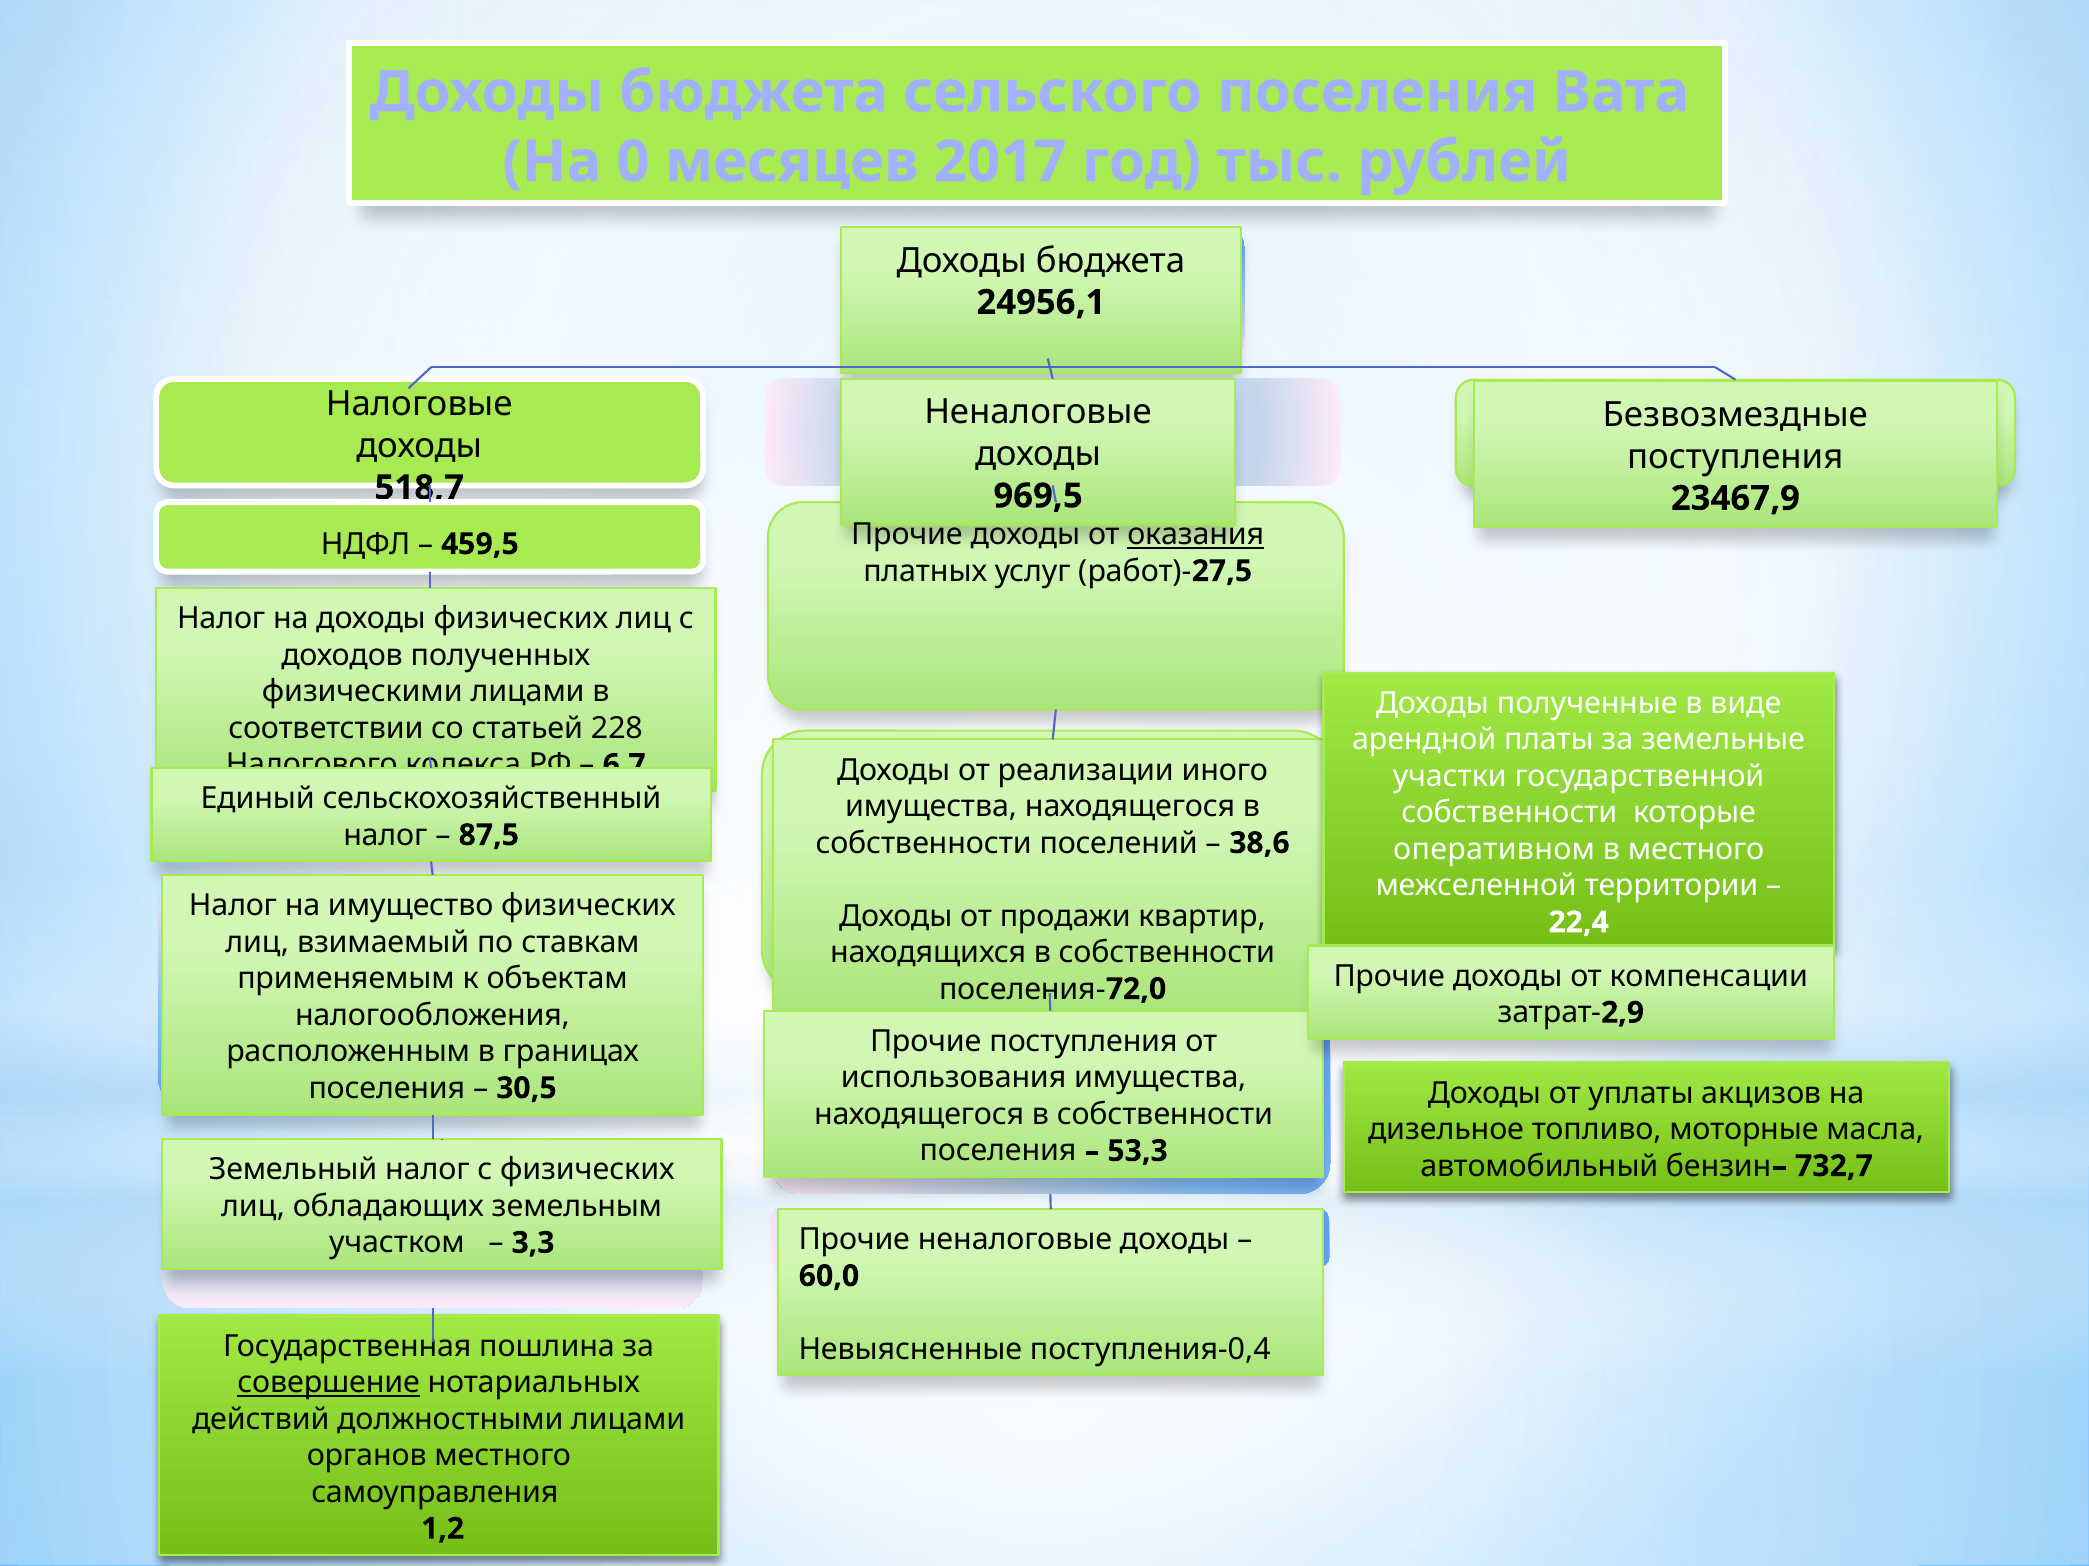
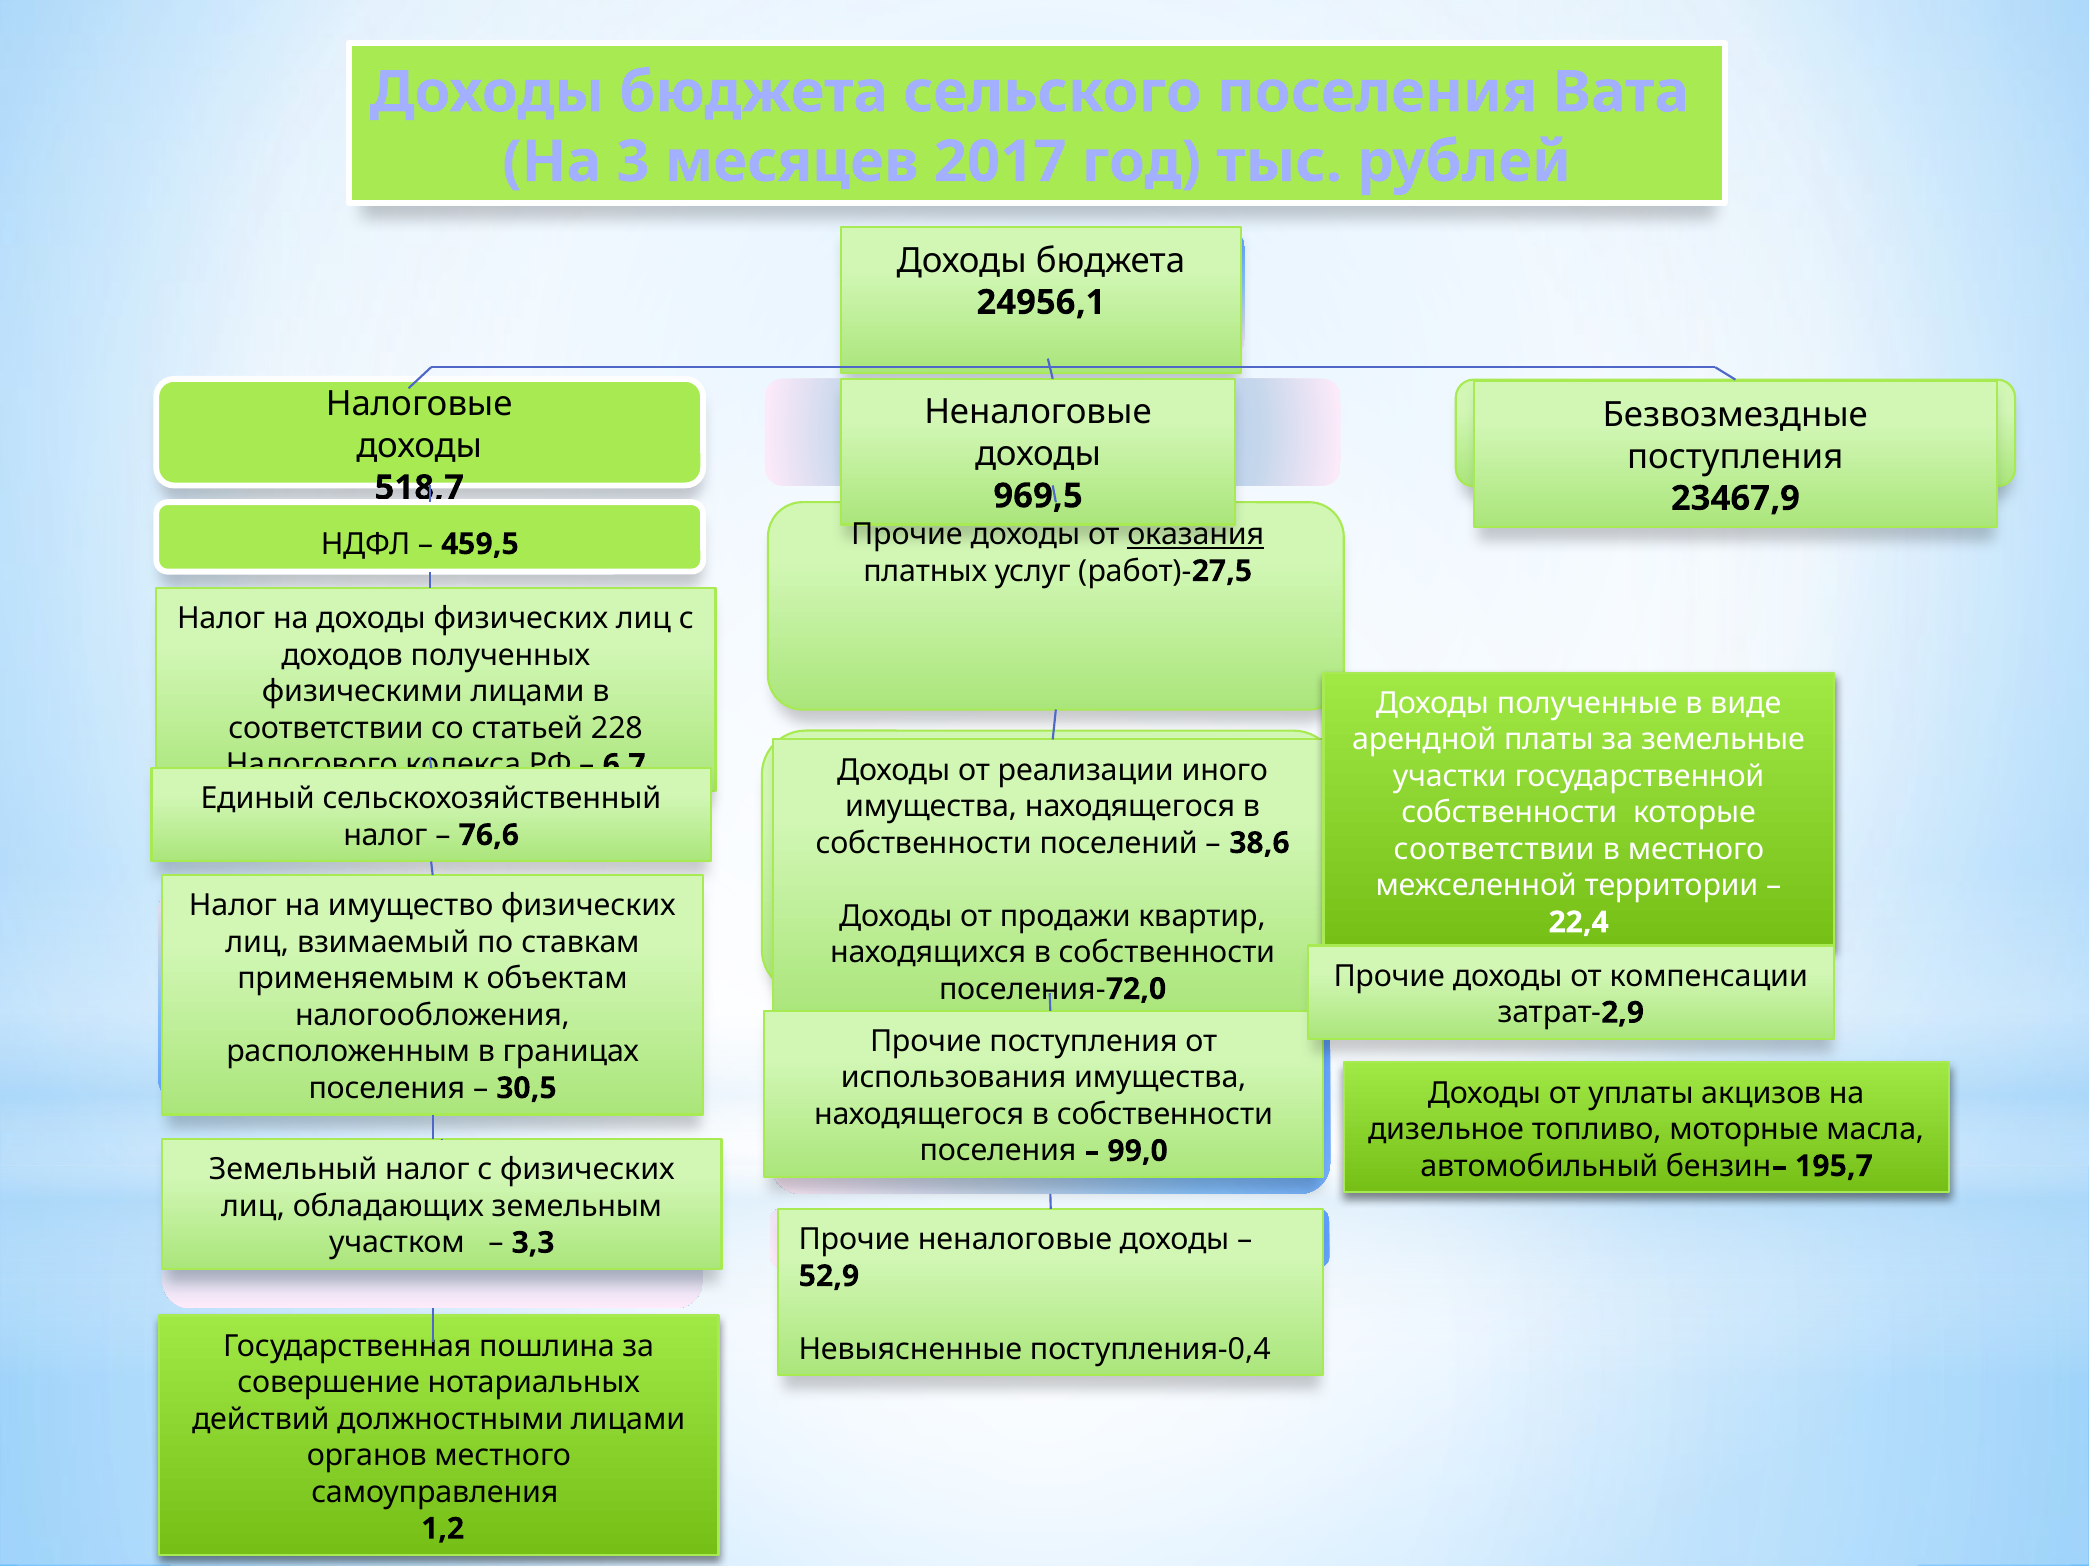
0: 0 -> 3
87,5: 87,5 -> 76,6
оперативном at (1494, 850): оперативном -> соответствии
53,3: 53,3 -> 99,0
732,7: 732,7 -> 195,7
60,0: 60,0 -> 52,9
совершение underline: present -> none
